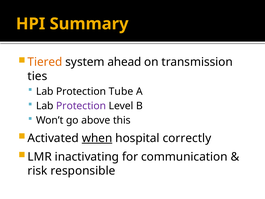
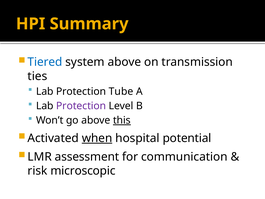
Tiered colour: orange -> blue
system ahead: ahead -> above
this underline: none -> present
correctly: correctly -> potential
inactivating: inactivating -> assessment
responsible: responsible -> microscopic
